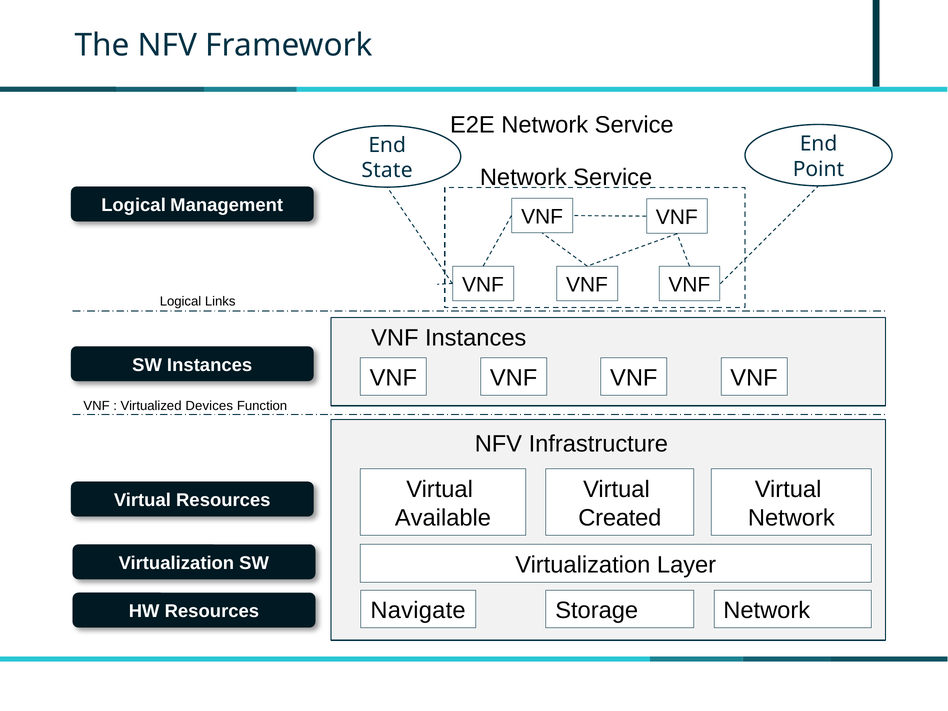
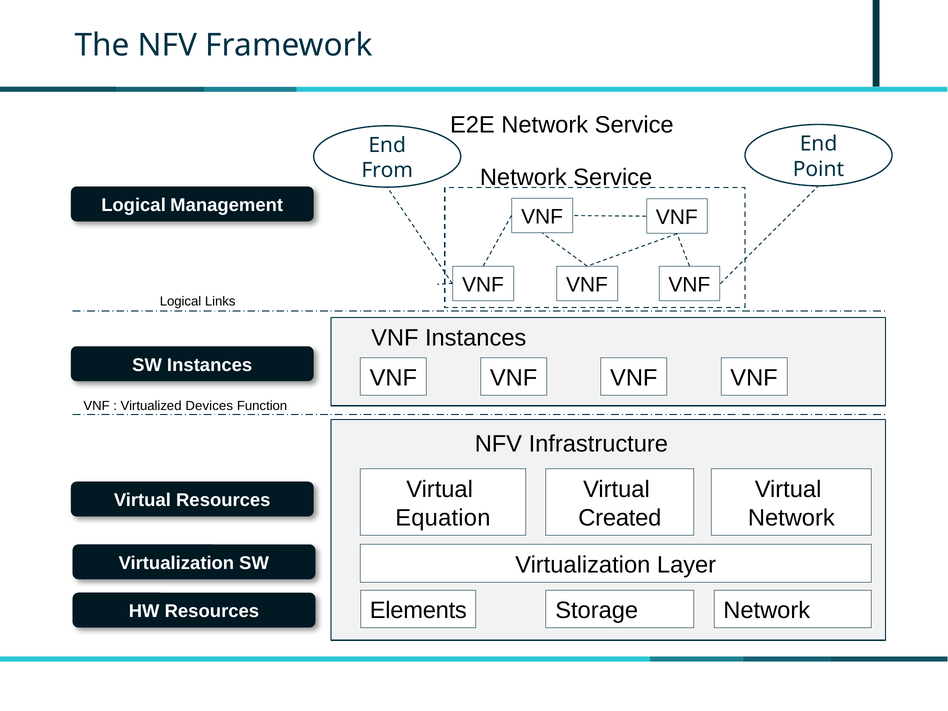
State: State -> From
Available: Available -> Equation
Navigate: Navigate -> Elements
